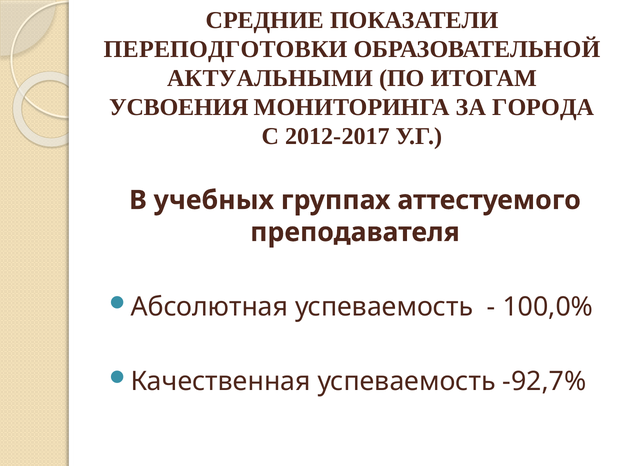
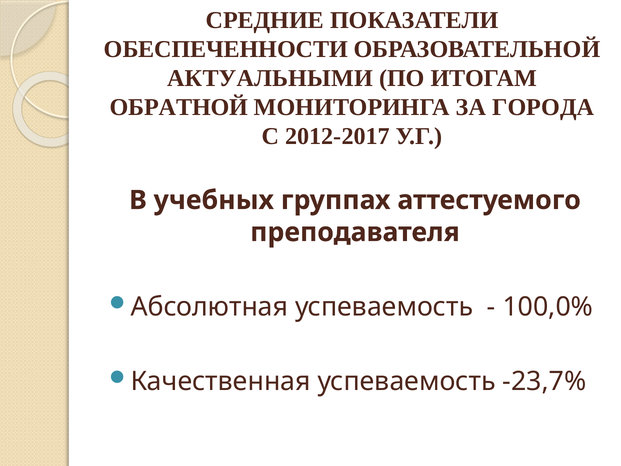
ПЕРЕПОДГОТОВКИ: ПЕРЕПОДГОТОВКИ -> ОБЕСПЕЧЕННОСТИ
УСВОЕНИЯ: УСВОЕНИЯ -> ОБРАТНОЙ
-92,7%: -92,7% -> -23,7%
